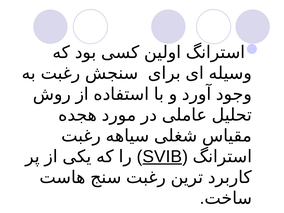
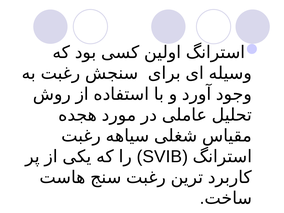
SVIB underline: present -> none
